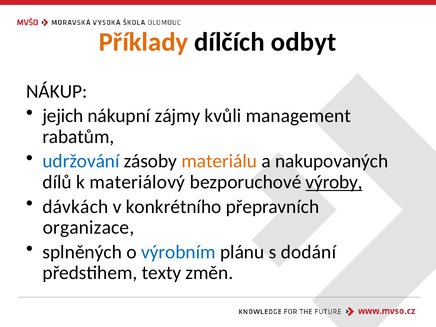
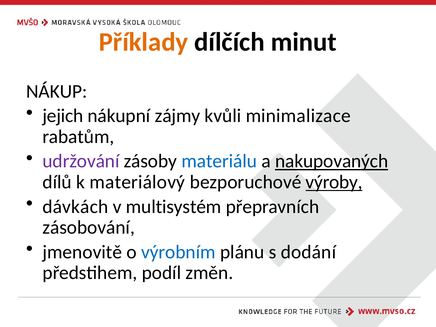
odbyt: odbyt -> minut
management: management -> minimalizace
udržování colour: blue -> purple
materiálu colour: orange -> blue
nakupovaných underline: none -> present
konkrétního: konkrétního -> multisystém
organizace: organizace -> zásobování
splněných: splněných -> jmenovitě
texty: texty -> podíl
